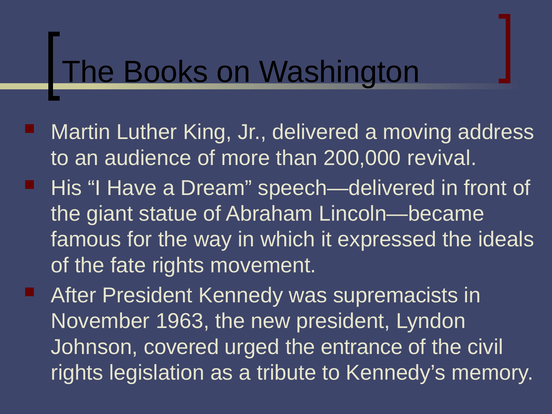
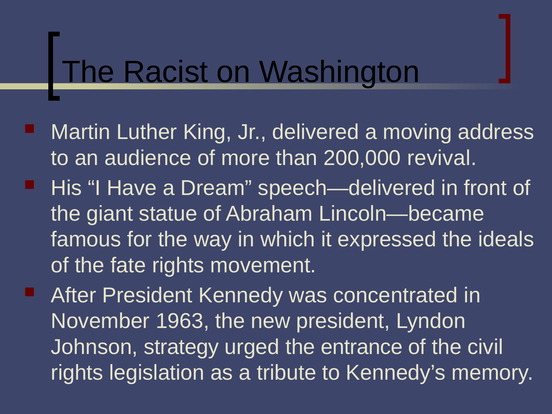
Books: Books -> Racist
supremacists: supremacists -> concentrated
covered: covered -> strategy
